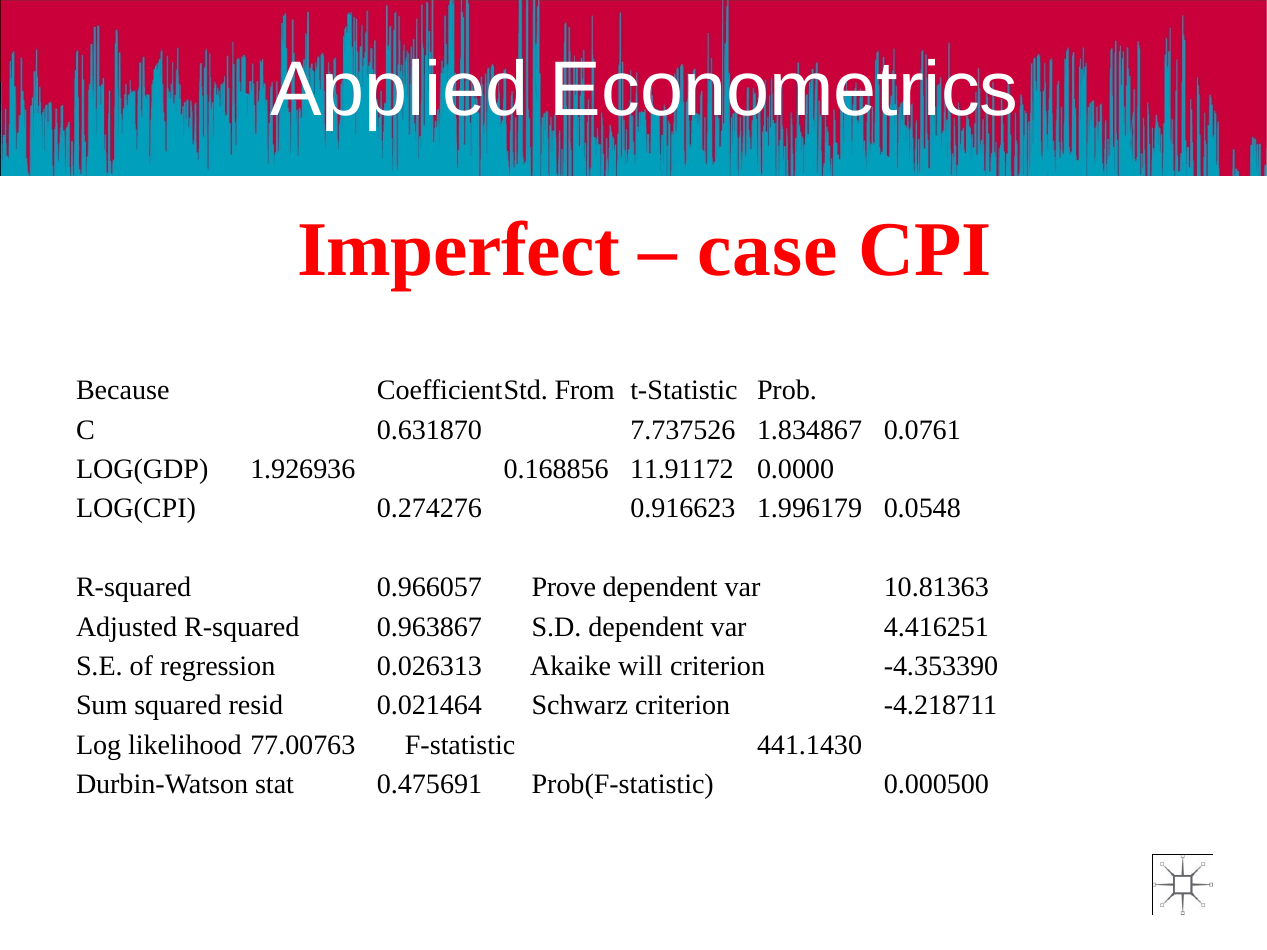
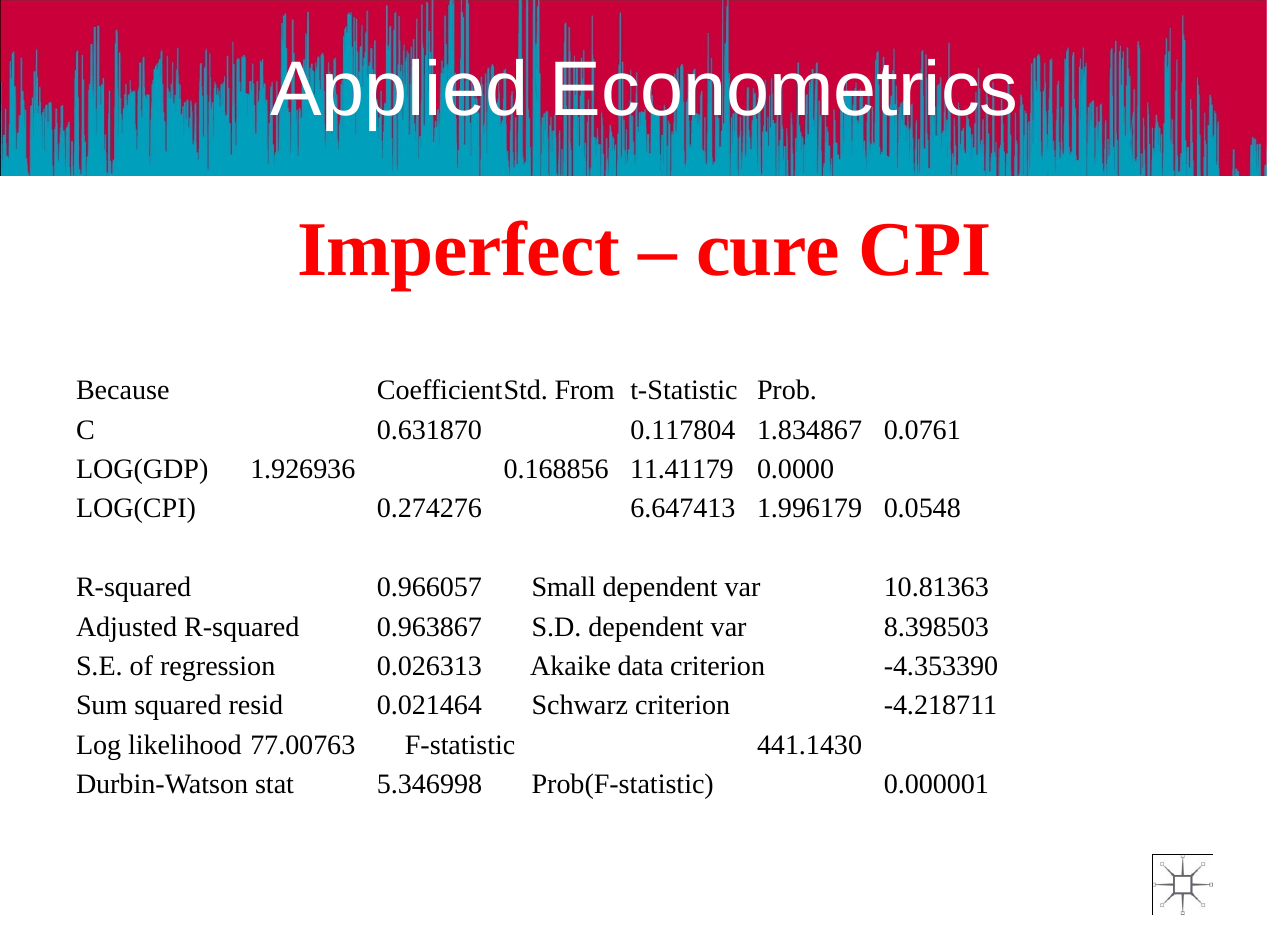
case: case -> cure
7.737526: 7.737526 -> 0.117804
11.91172: 11.91172 -> 11.41179
0.916623: 0.916623 -> 6.647413
Prove: Prove -> Small
4.416251: 4.416251 -> 8.398503
will: will -> data
0.475691: 0.475691 -> 5.346998
0.000500: 0.000500 -> 0.000001
